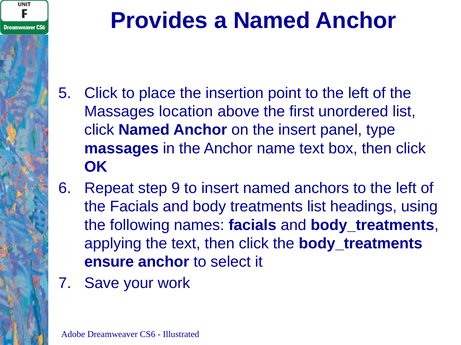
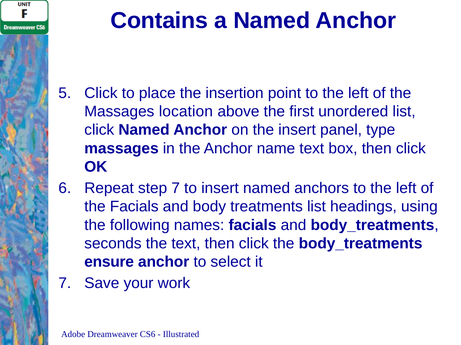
Provides: Provides -> Contains
step 9: 9 -> 7
applying: applying -> seconds
